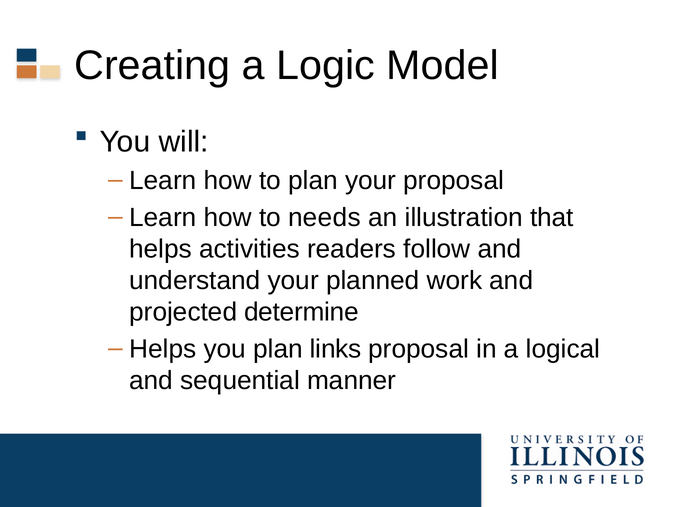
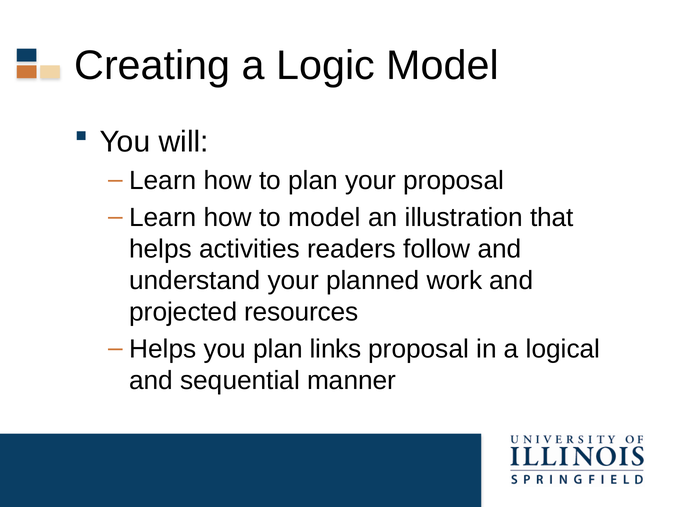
to needs: needs -> model
determine: determine -> resources
